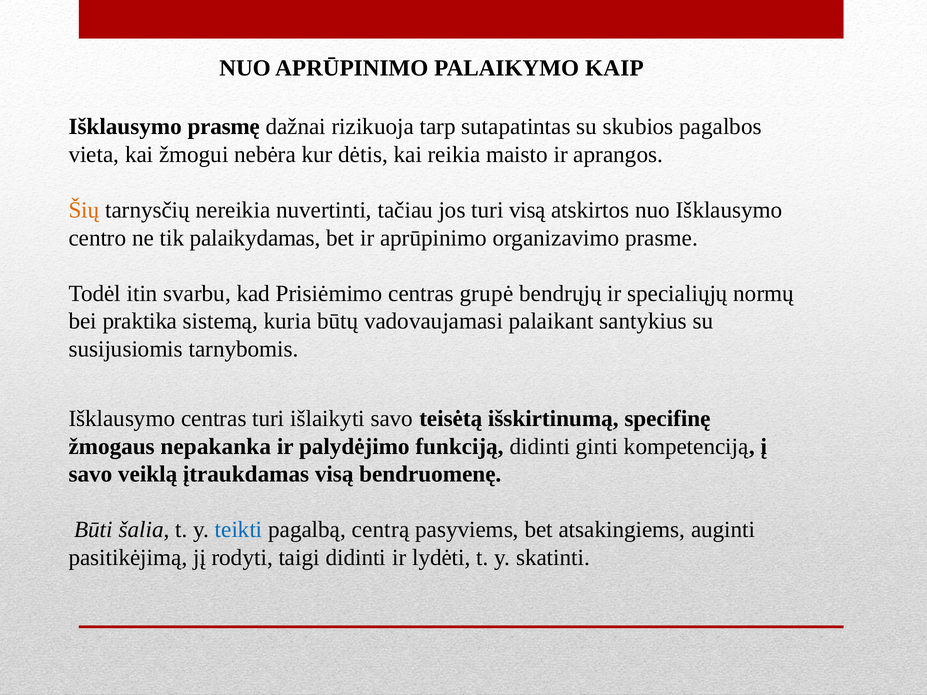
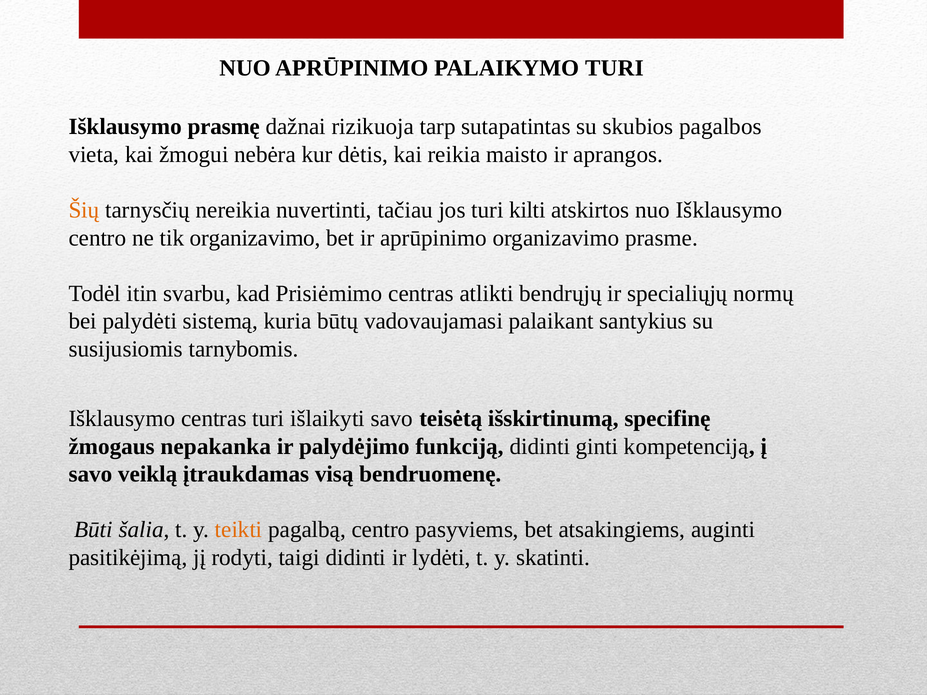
PALAIKYMO KAIP: KAIP -> TURI
turi visą: visą -> kilti
tik palaikydamas: palaikydamas -> organizavimo
grupė: grupė -> atlikti
praktika: praktika -> palydėti
teikti colour: blue -> orange
pagalbą centrą: centrą -> centro
